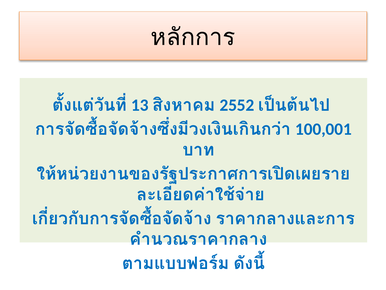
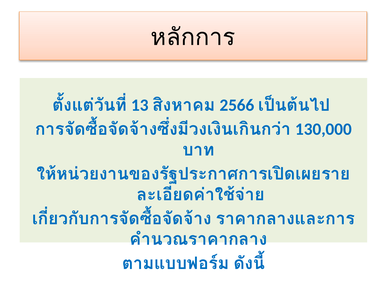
2552: 2552 -> 2566
100,001: 100,001 -> 130,000
